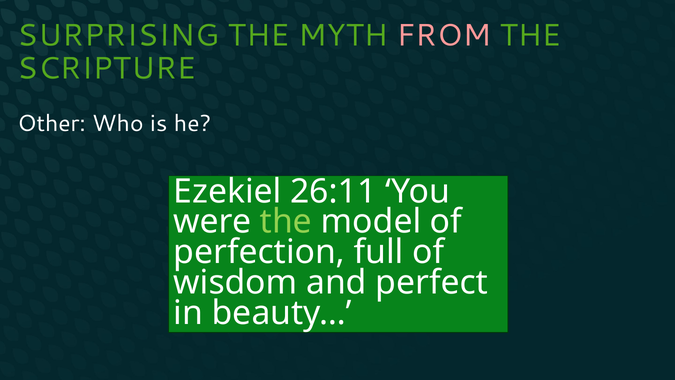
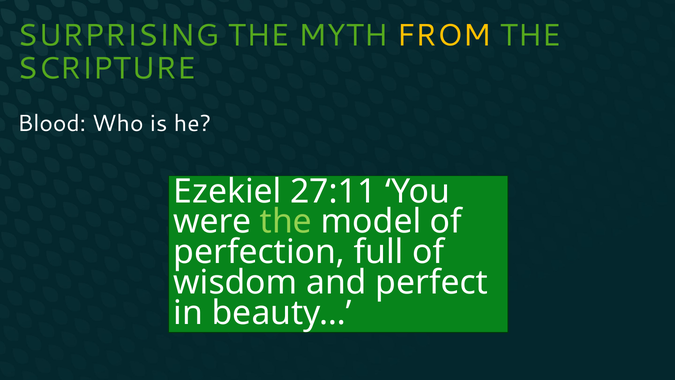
FROM colour: pink -> yellow
Other: Other -> Blood
26:11: 26:11 -> 27:11
